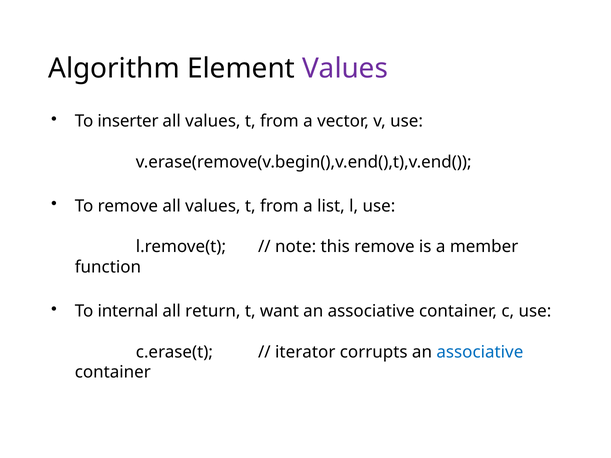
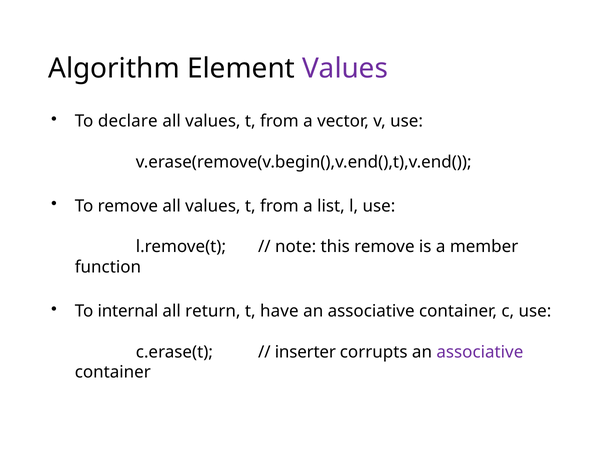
inserter: inserter -> declare
want: want -> have
iterator: iterator -> inserter
associative at (480, 352) colour: blue -> purple
